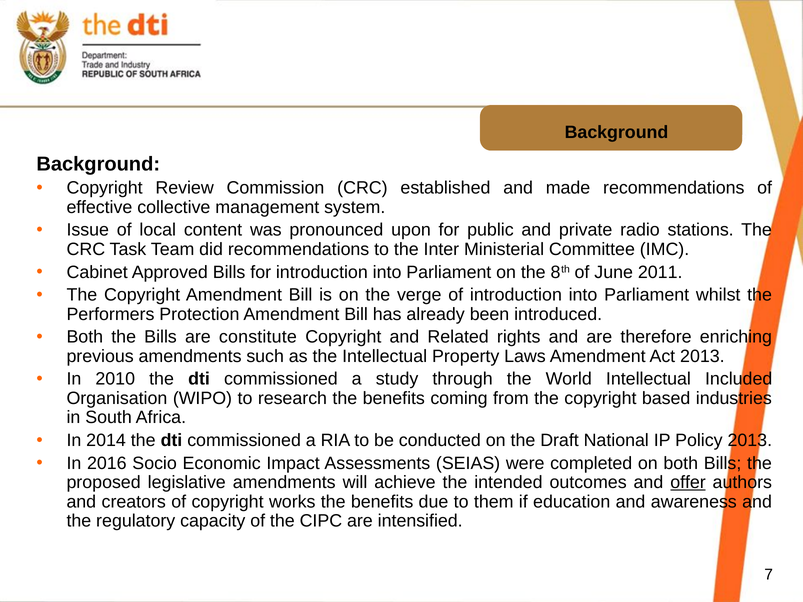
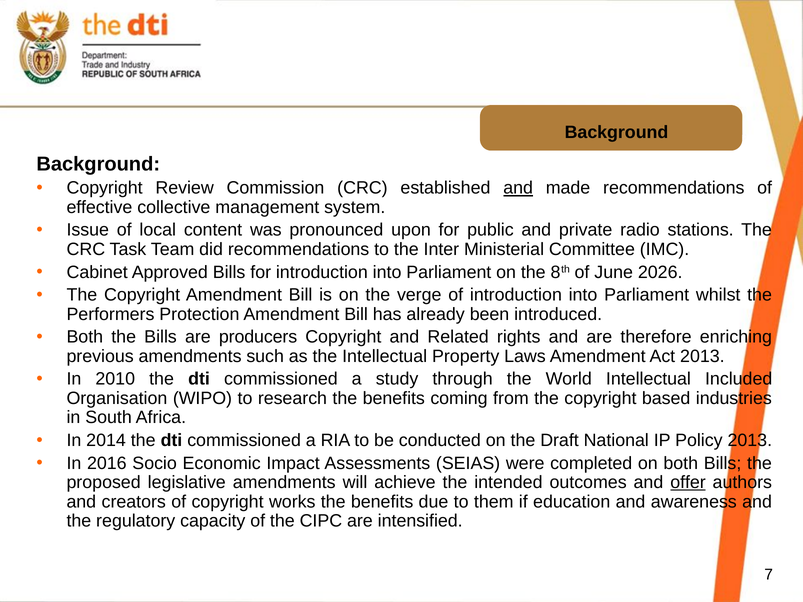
and at (518, 188) underline: none -> present
2011: 2011 -> 2026
constitute: constitute -> producers
